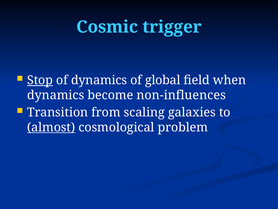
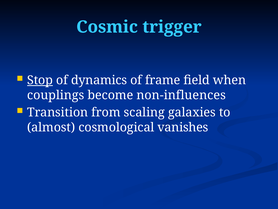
global: global -> frame
dynamics at (56, 95): dynamics -> couplings
almost underline: present -> none
problem: problem -> vanishes
